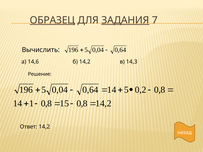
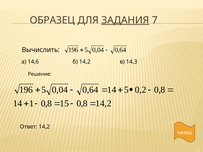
ОБРАЗЕЦ underline: present -> none
